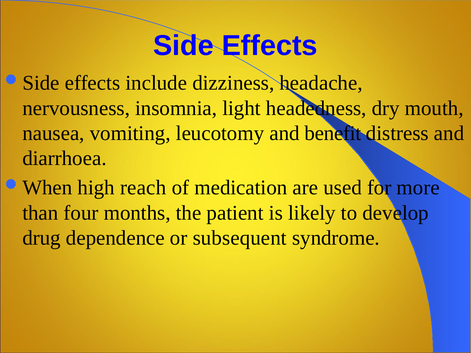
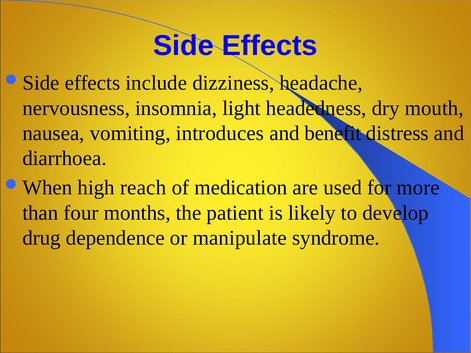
leucotomy: leucotomy -> introduces
subsequent: subsequent -> manipulate
